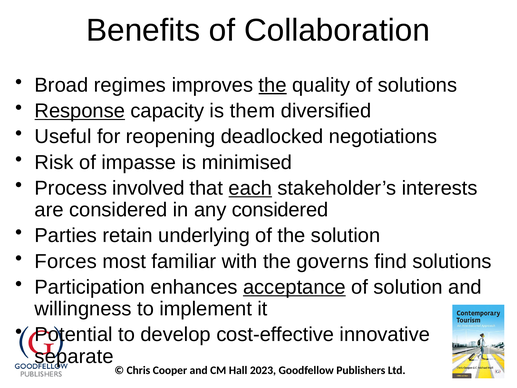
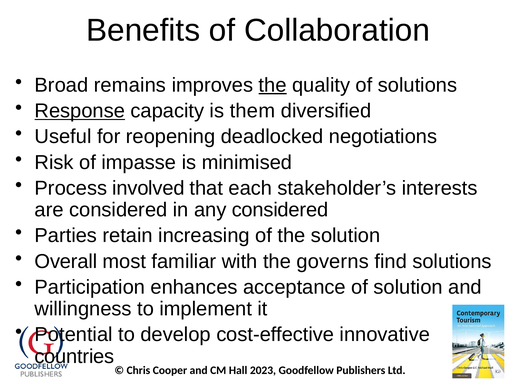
regimes: regimes -> remains
each underline: present -> none
underlying: underlying -> increasing
Forces: Forces -> Overall
acceptance underline: present -> none
separate: separate -> countries
